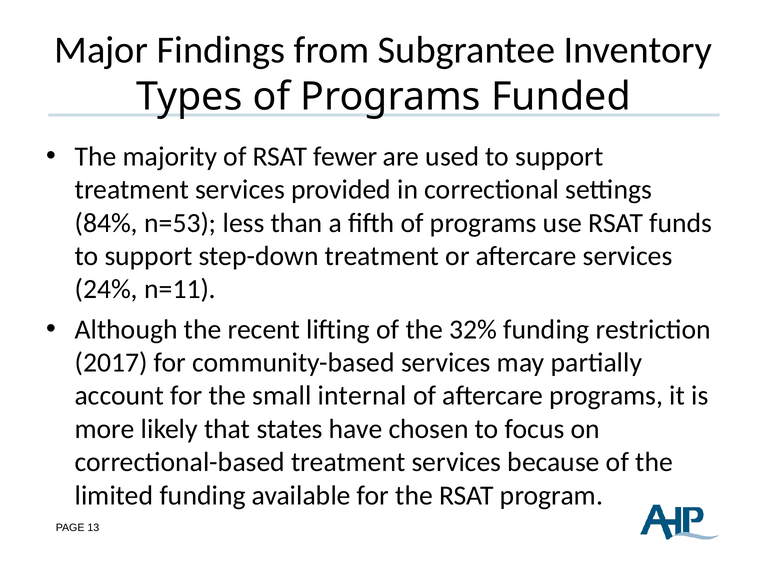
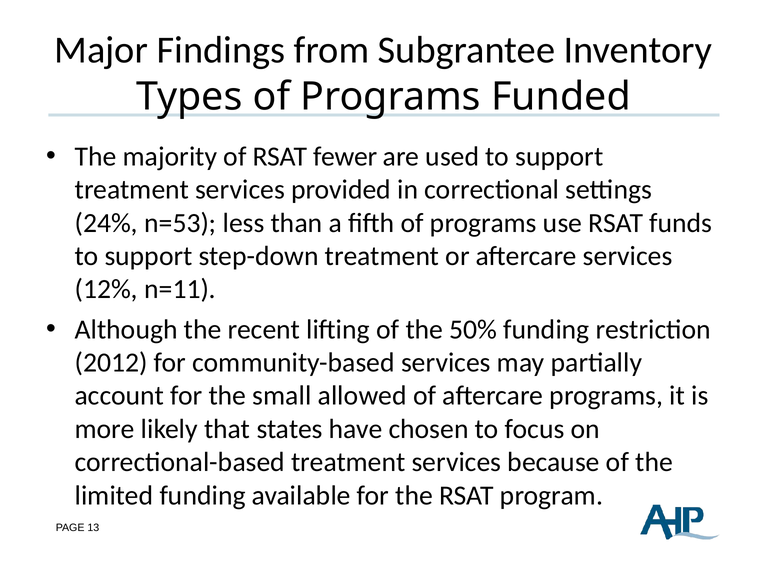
84%: 84% -> 24%
24%: 24% -> 12%
32%: 32% -> 50%
2017: 2017 -> 2012
internal: internal -> allowed
